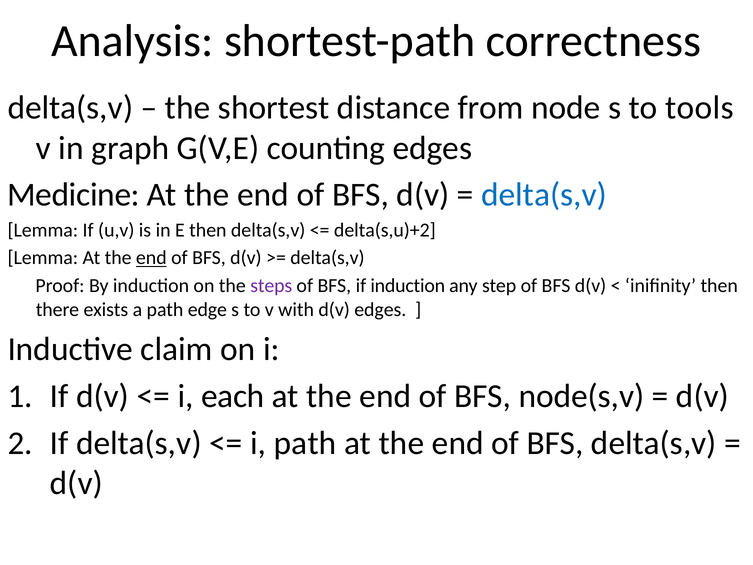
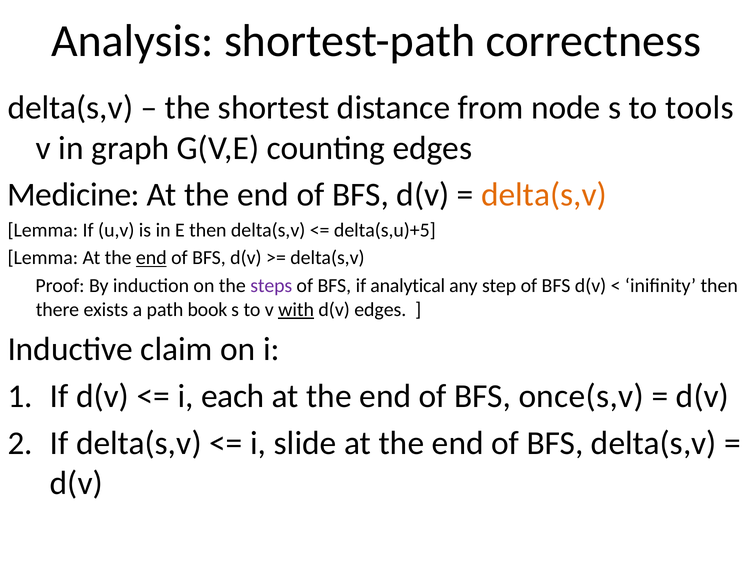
delta(s,v at (544, 195) colour: blue -> orange
delta(s,u)+2: delta(s,u)+2 -> delta(s,u)+5
if induction: induction -> analytical
edge: edge -> book
with underline: none -> present
node(s,v: node(s,v -> once(s,v
i path: path -> slide
